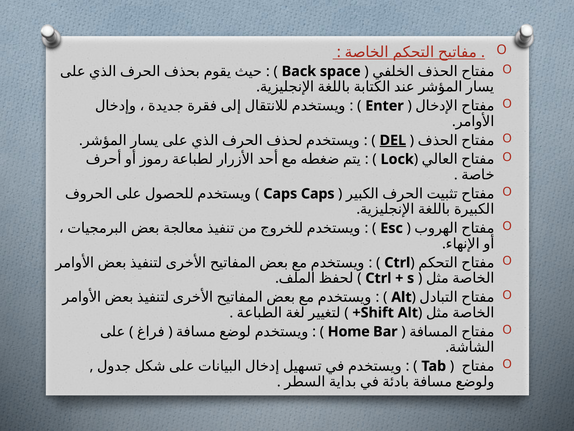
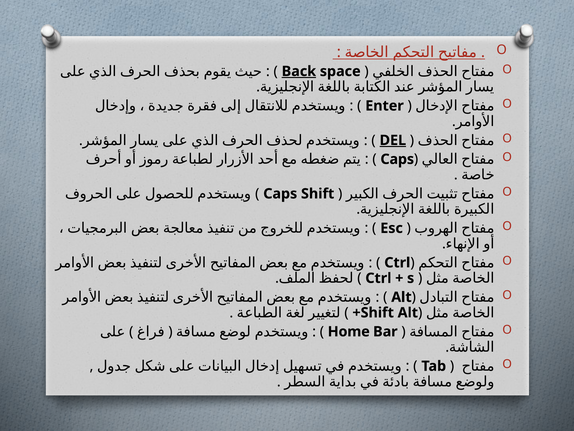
Back underline: none -> present
Lock at (397, 159): Lock -> Caps
Caps Caps: Caps -> Shift
